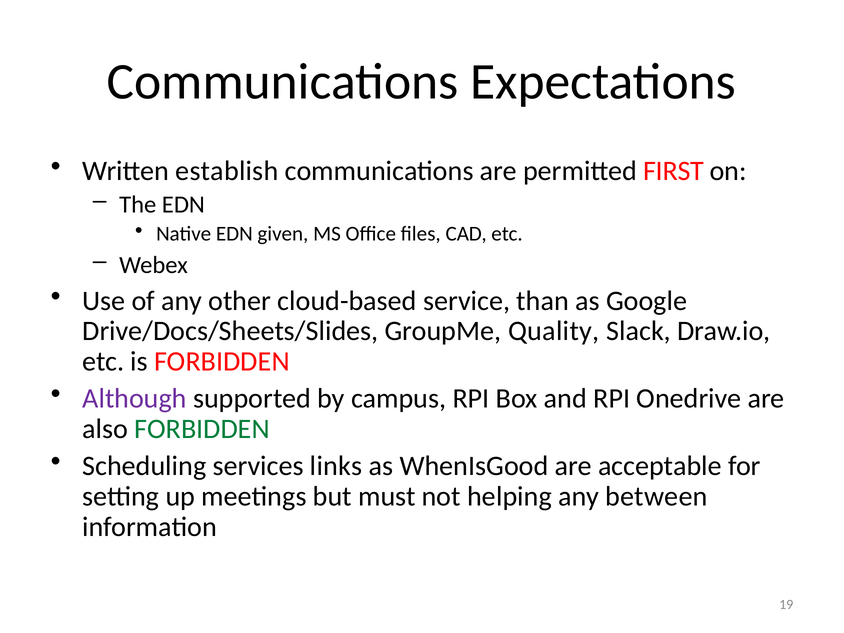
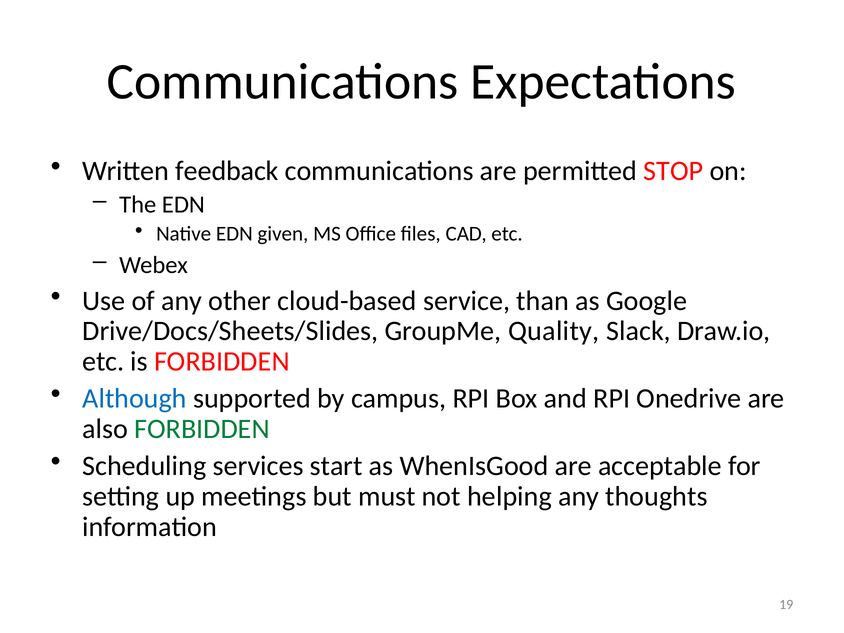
establish: establish -> feedback
FIRST: FIRST -> STOP
Although colour: purple -> blue
links: links -> start
between: between -> thoughts
